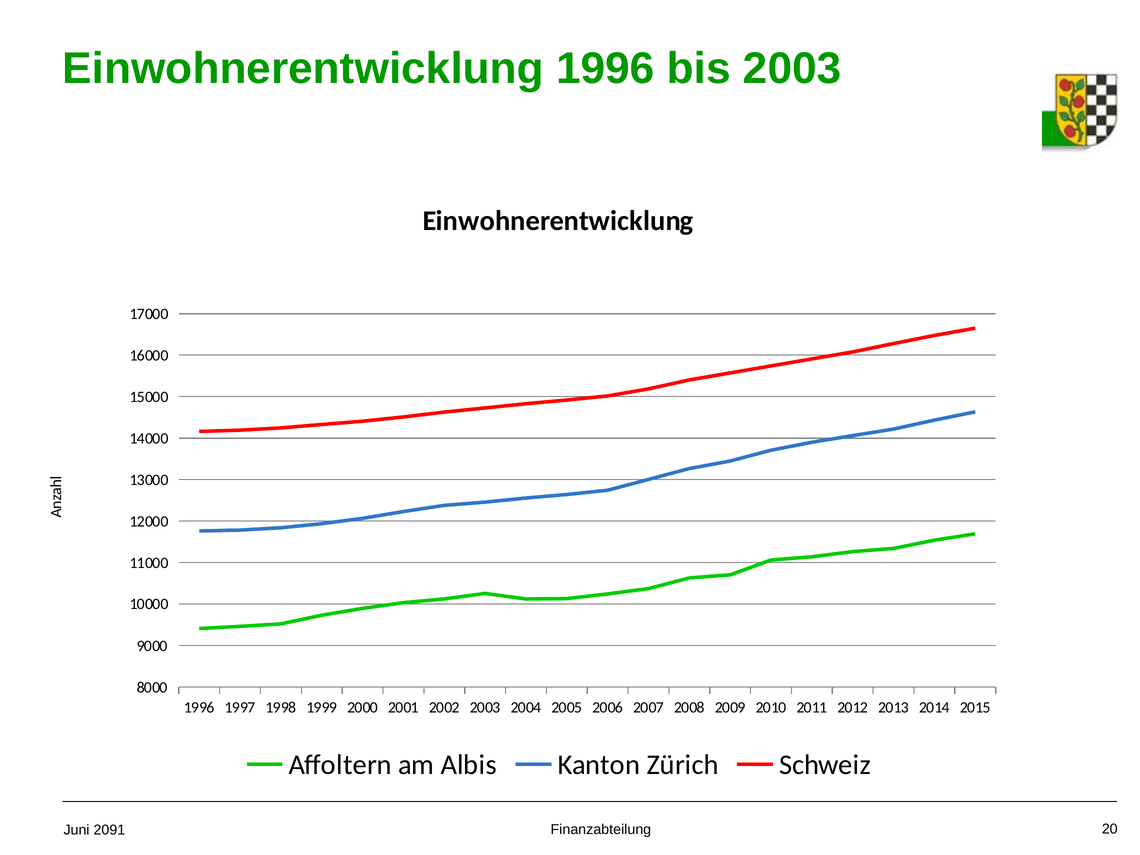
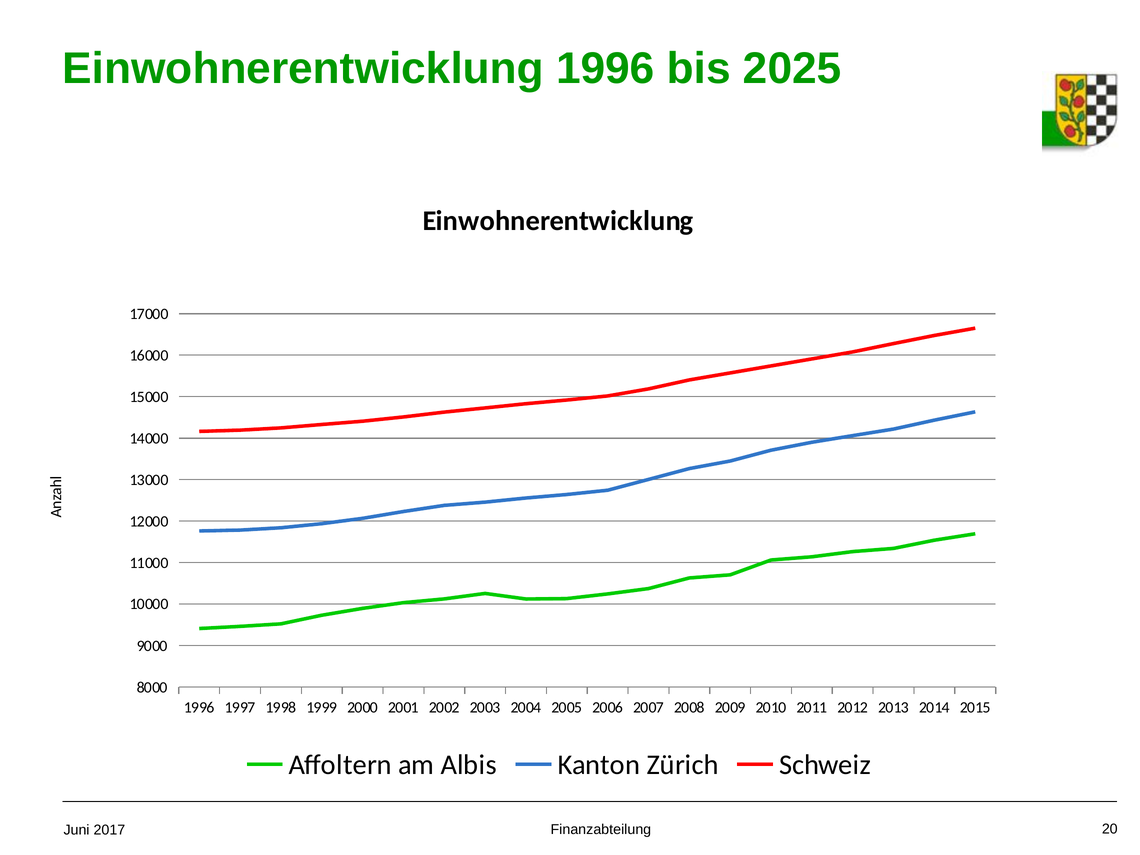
bis 2003: 2003 -> 2025
2091: 2091 -> 2017
